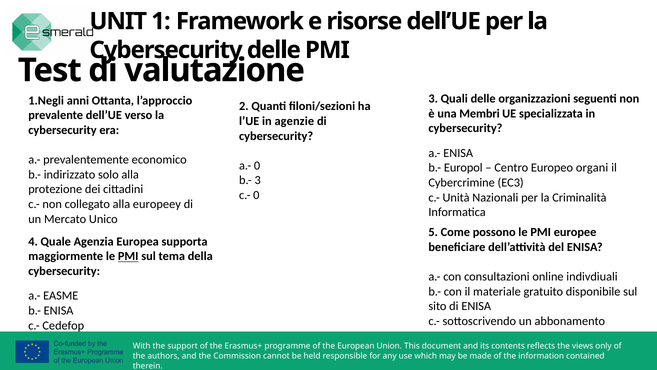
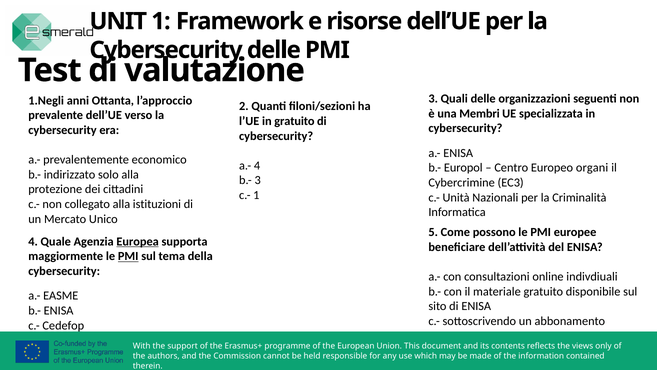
in agenzie: agenzie -> gratuito
a.- 0: 0 -> 4
c.- 0: 0 -> 1
europeey: europeey -> istituzioni
Europea underline: none -> present
